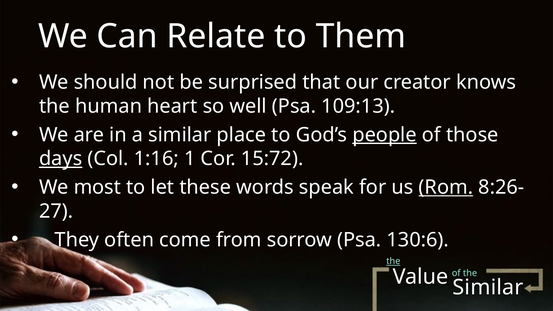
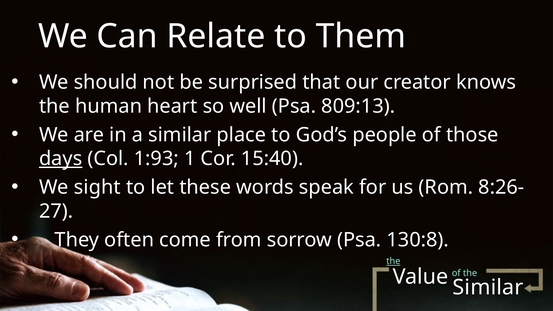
109:13: 109:13 -> 809:13
people underline: present -> none
1:16: 1:16 -> 1:93
15:72: 15:72 -> 15:40
most: most -> sight
Rom underline: present -> none
130:6: 130:6 -> 130:8
